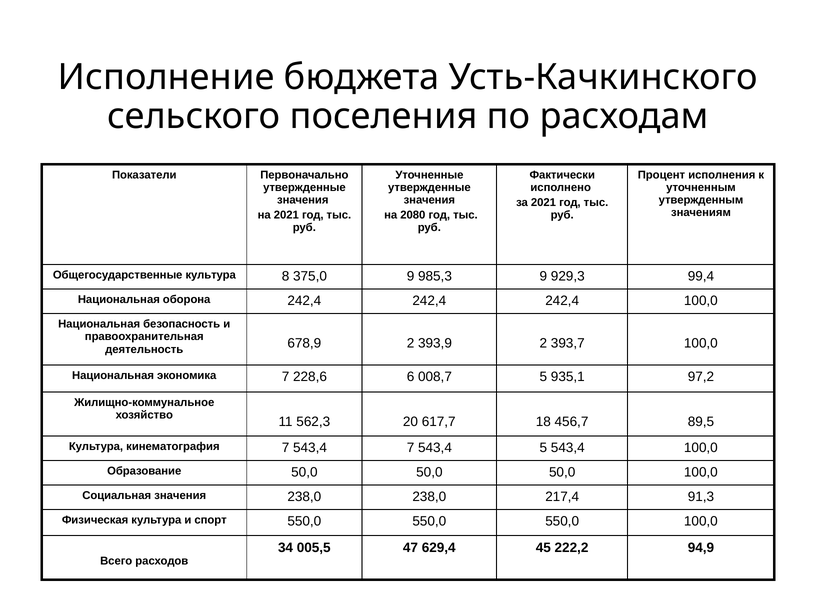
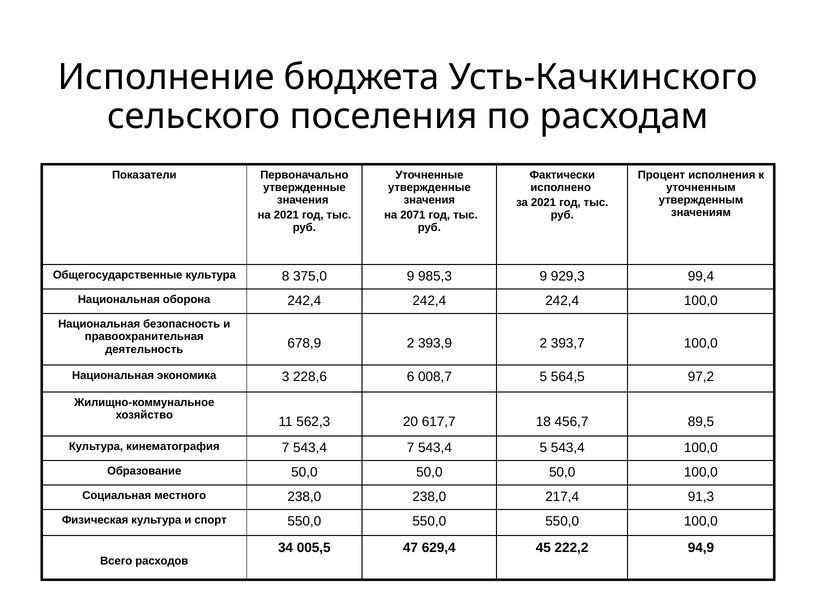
2080: 2080 -> 2071
экономика 7: 7 -> 3
935,1: 935,1 -> 564,5
Социальная значения: значения -> местного
